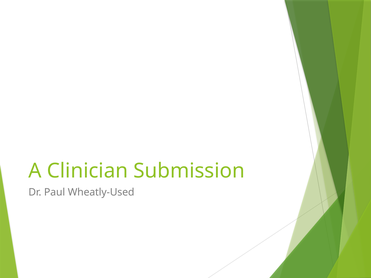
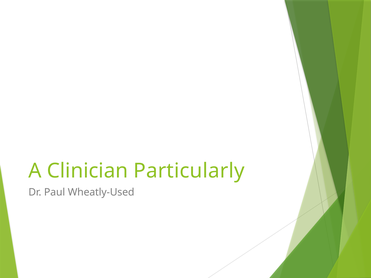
Submission: Submission -> Particularly
